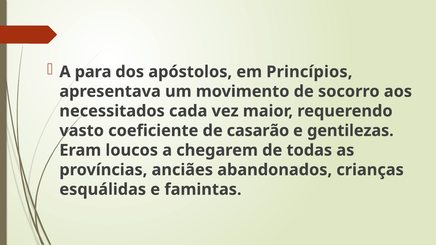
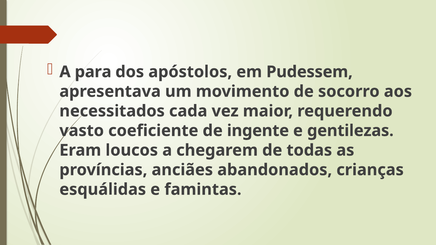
Princípios: Princípios -> Pudessem
casarão: casarão -> ingente
